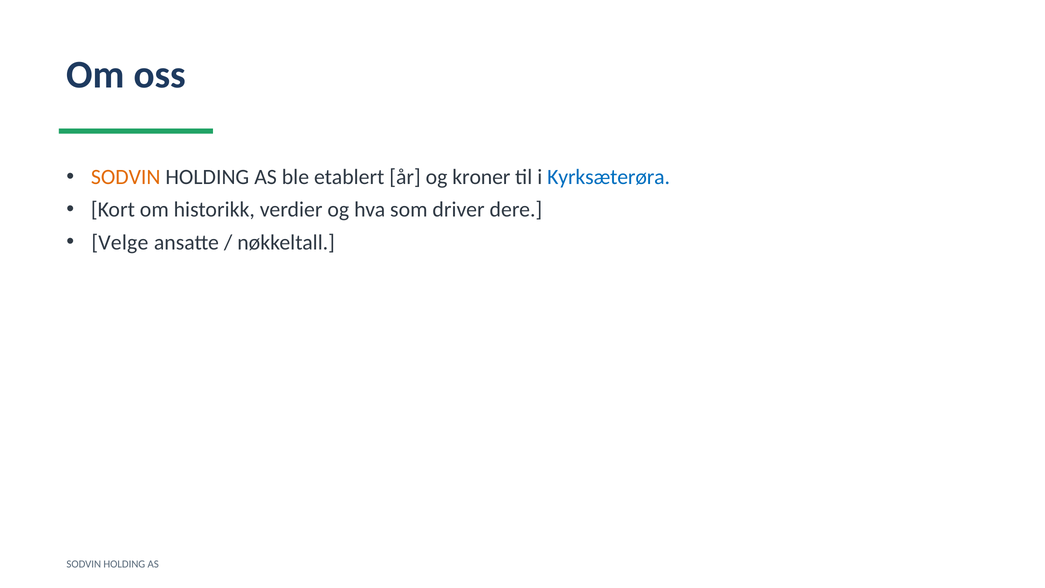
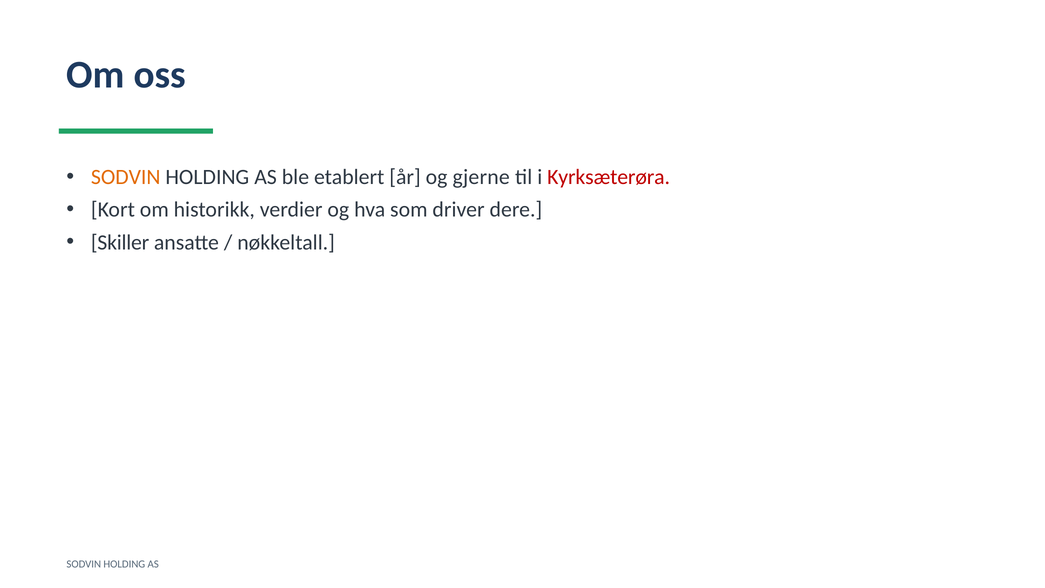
kroner: kroner -> gjerne
Kyrksæterøra colour: blue -> red
Velge: Velge -> Skiller
